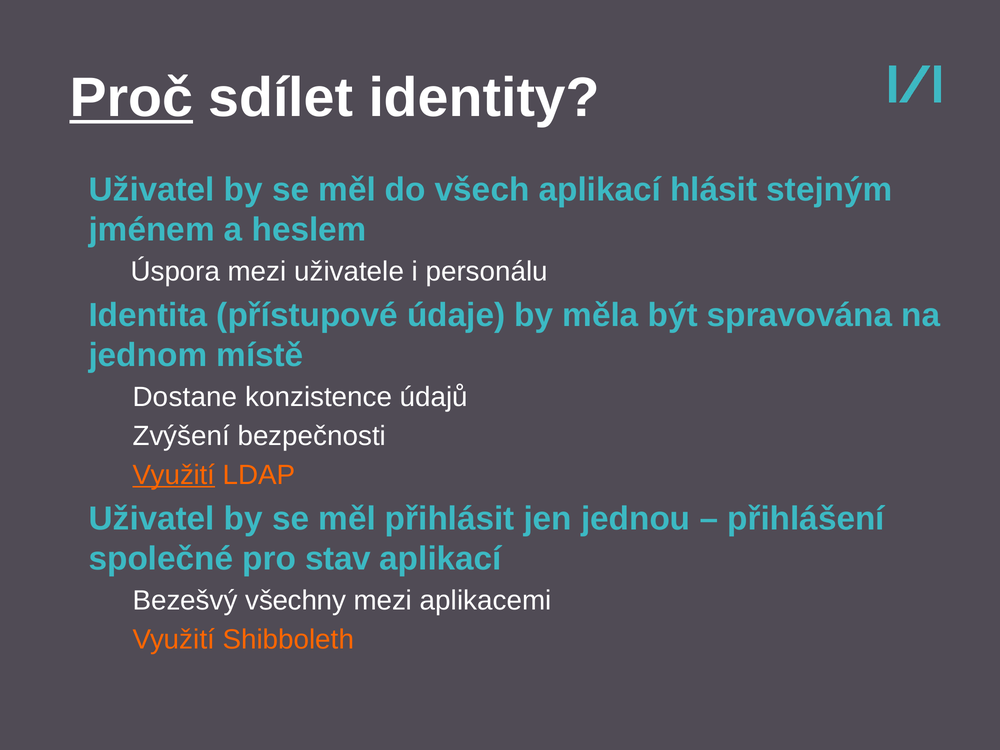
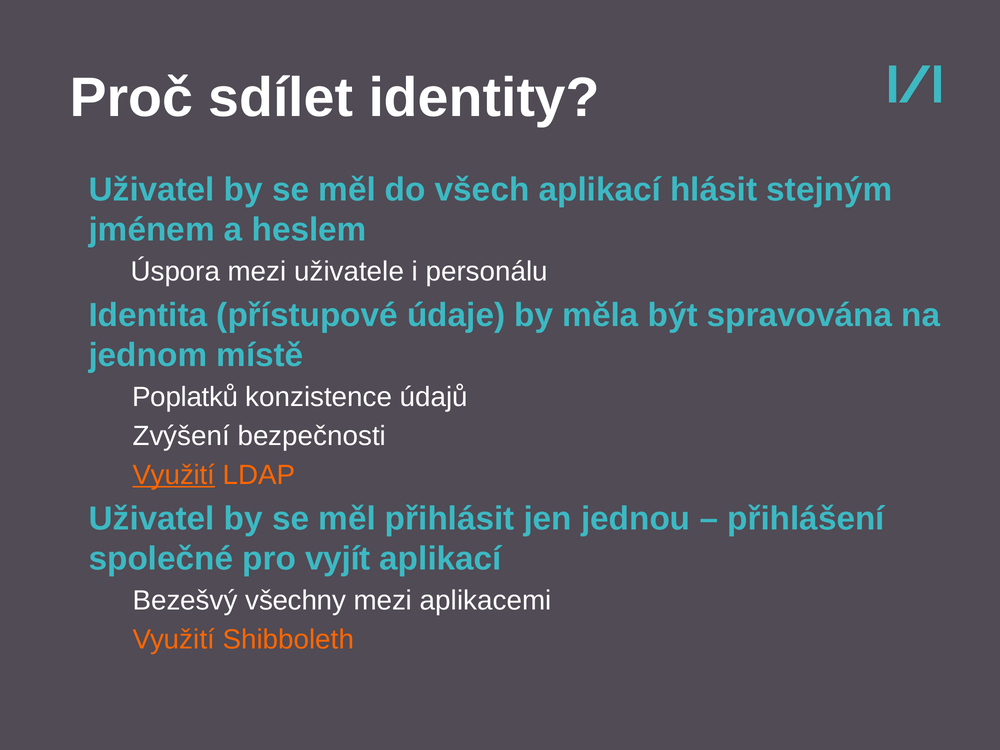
Proč underline: present -> none
Dostane: Dostane -> Poplatků
stav: stav -> vyjít
